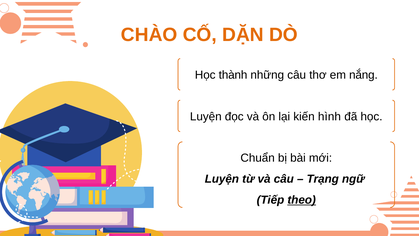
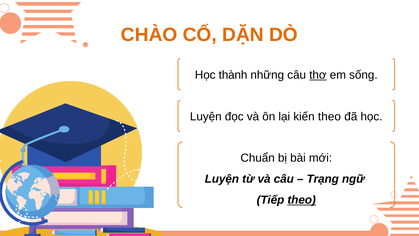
thơ underline: none -> present
nắng: nắng -> sống
kiến hình: hình -> theo
